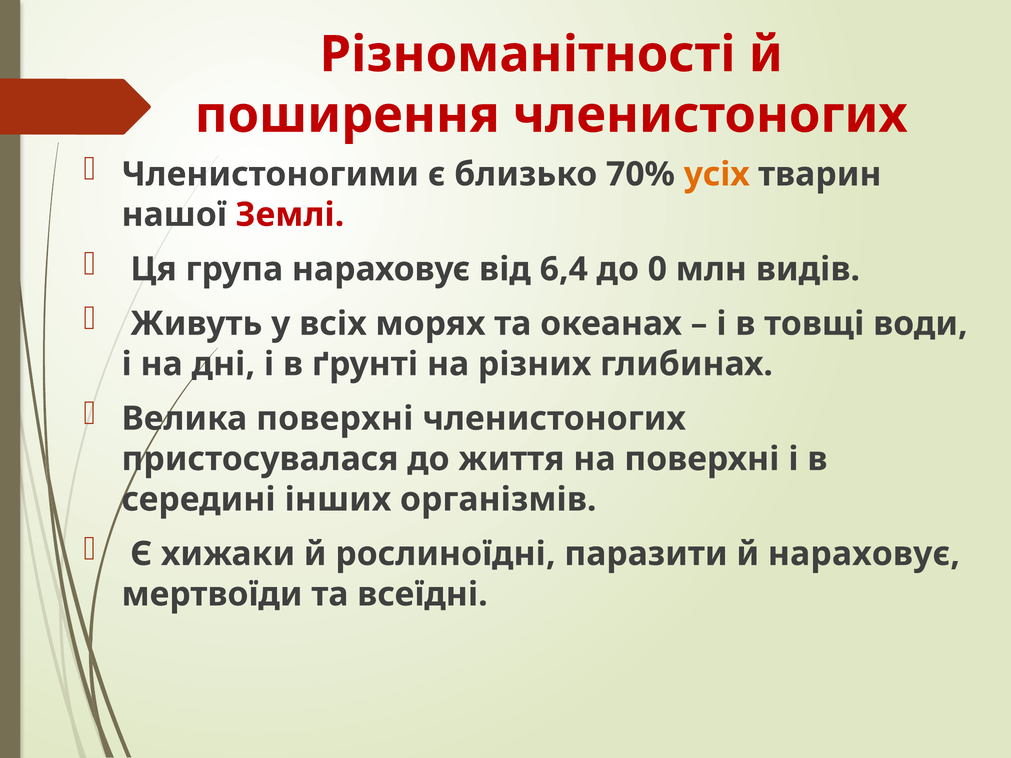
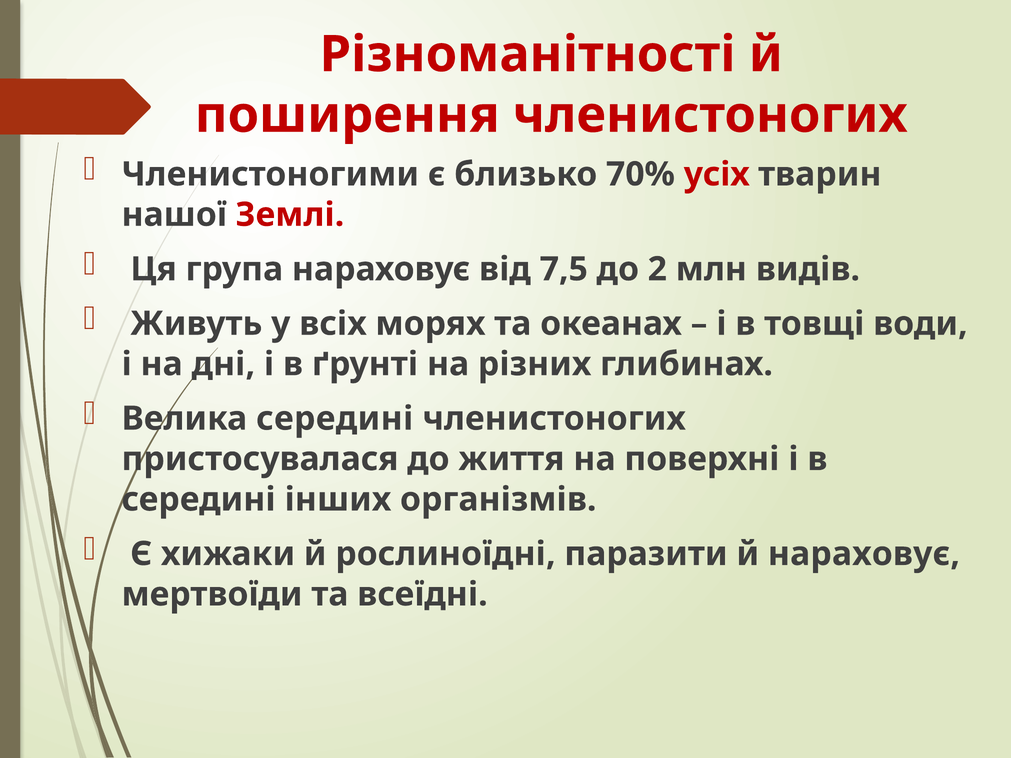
усіх colour: orange -> red
6,4: 6,4 -> 7,5
0: 0 -> 2
Велика поверхні: поверхні -> середині
